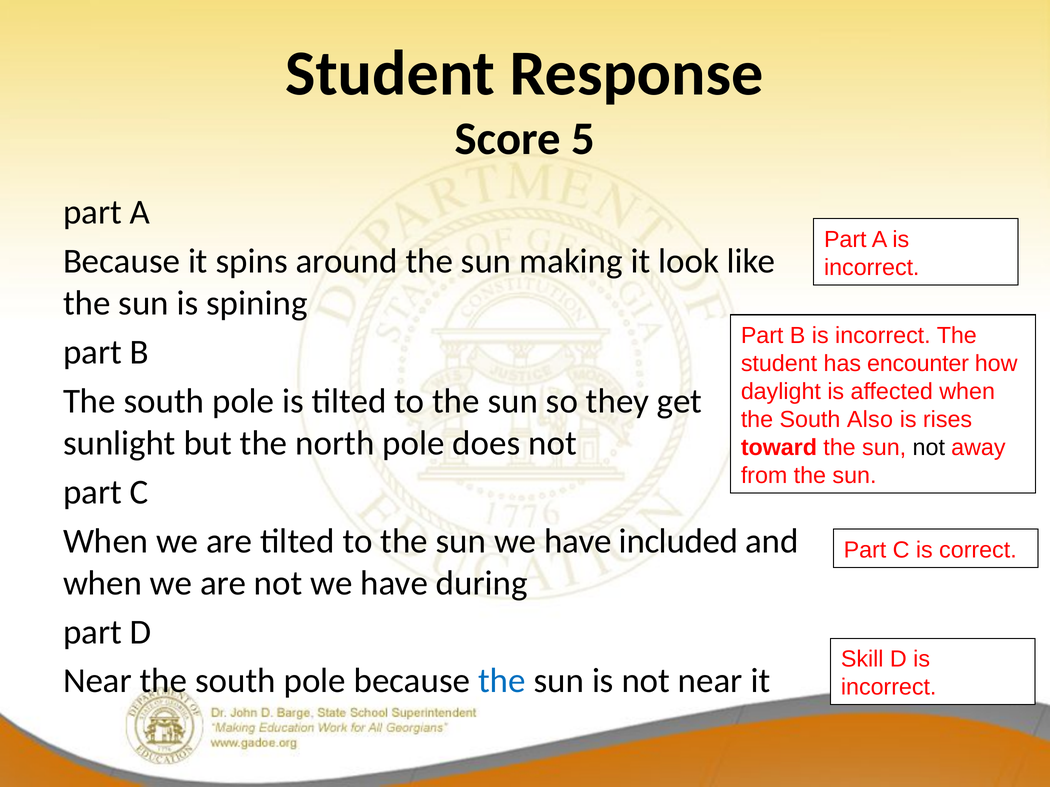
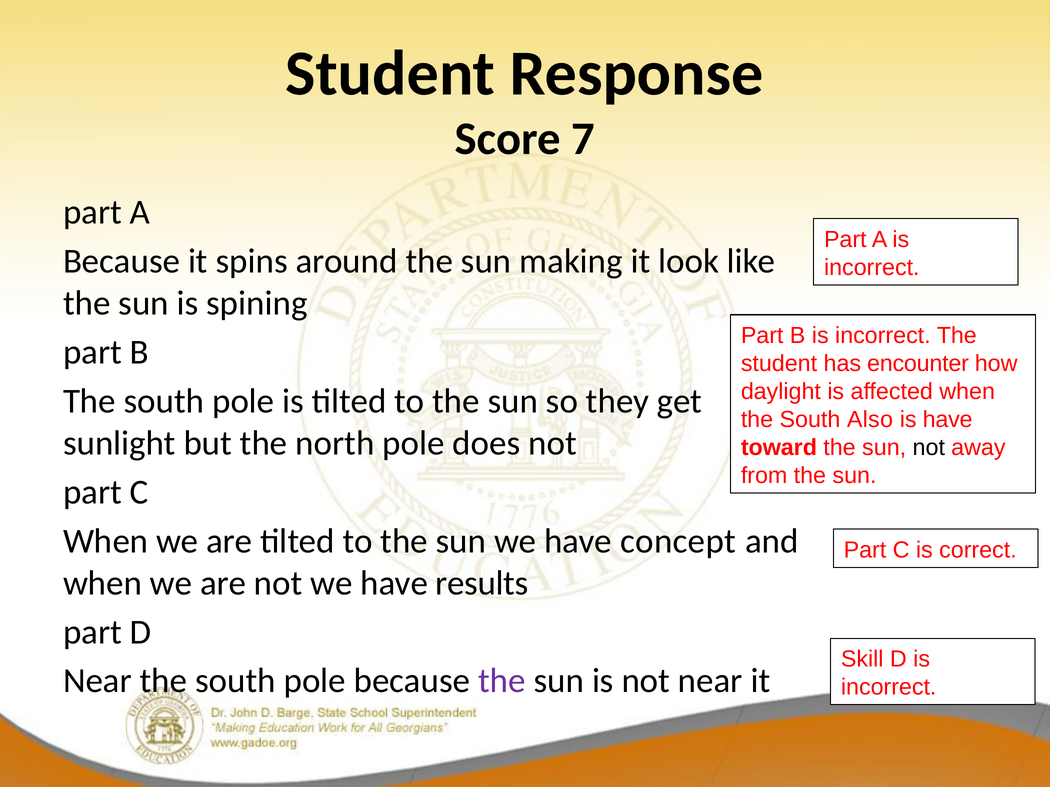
5: 5 -> 7
is rises: rises -> have
included: included -> concept
during: during -> results
the at (502, 681) colour: blue -> purple
